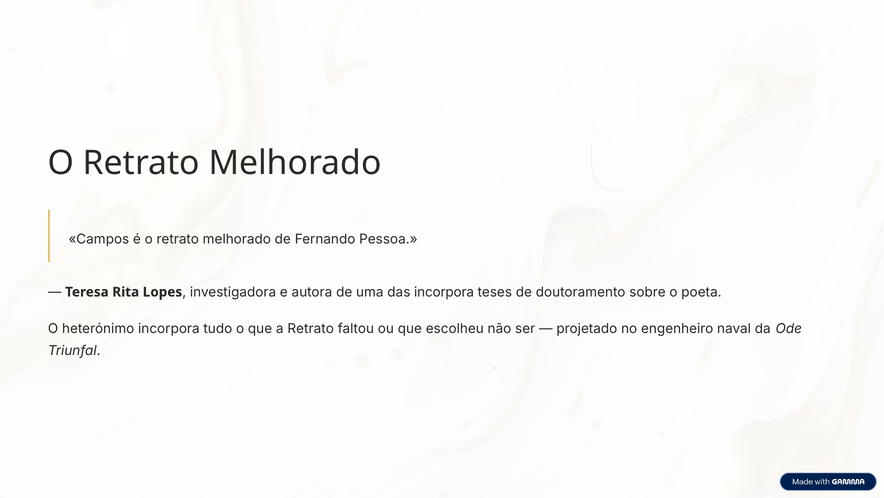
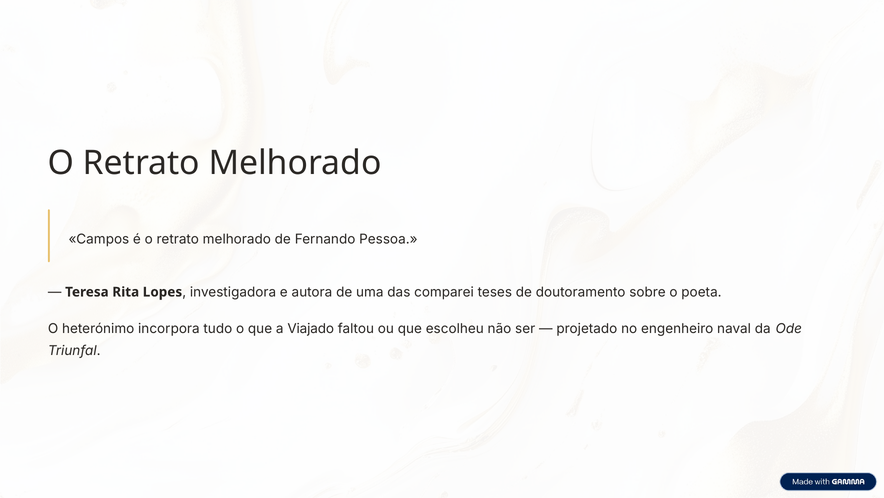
das incorpora: incorpora -> comparei
a Retrato: Retrato -> Viajado
